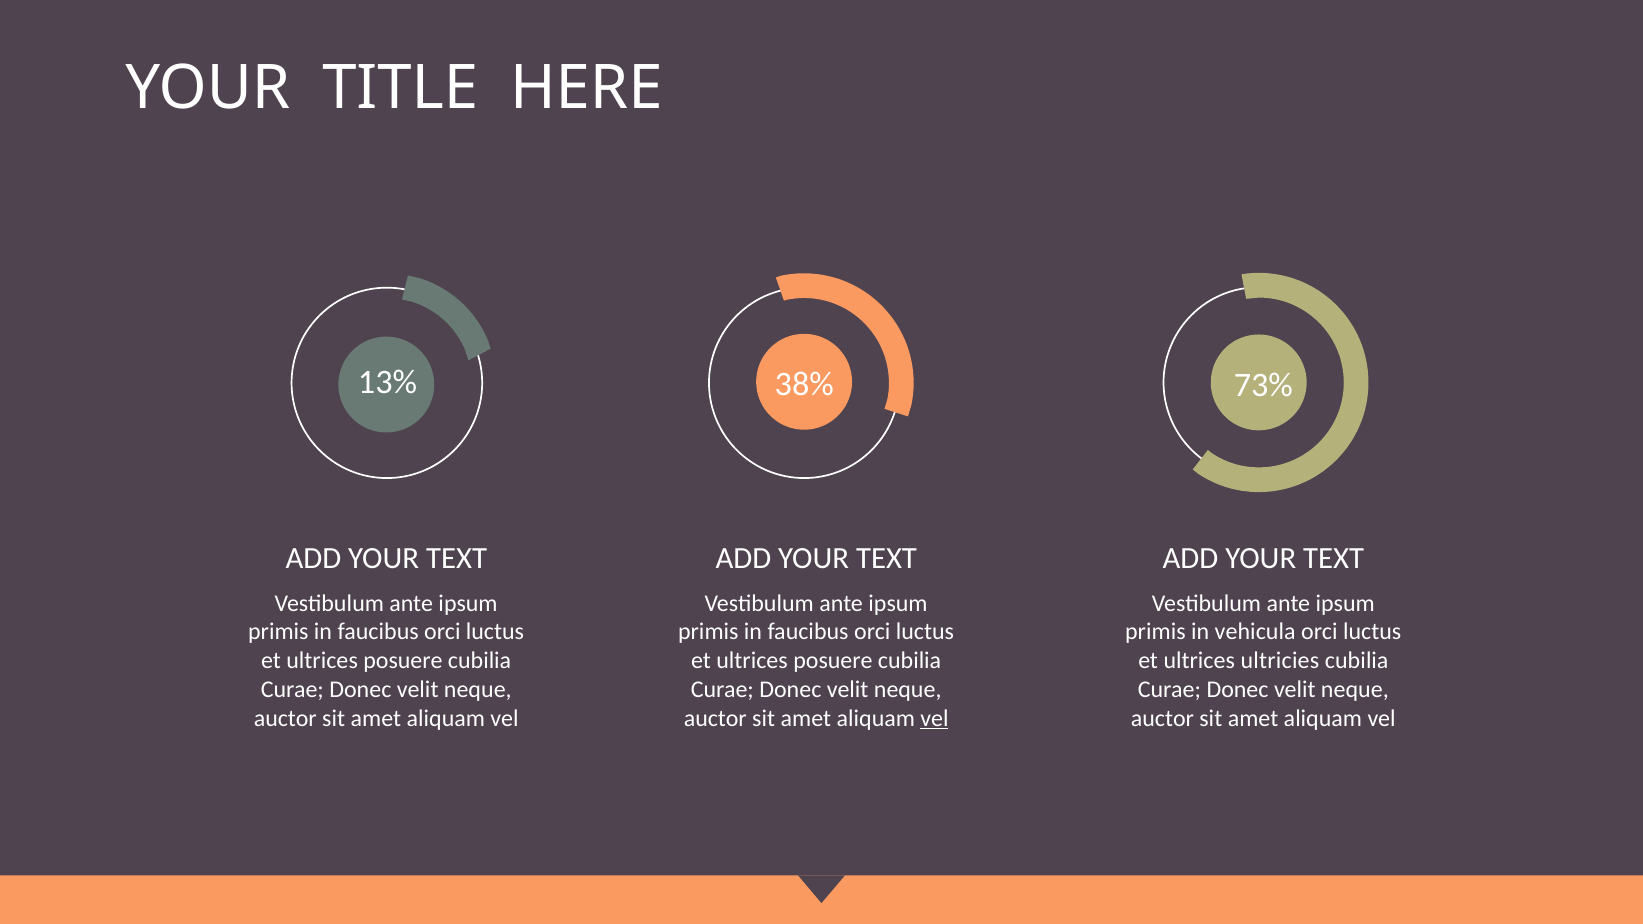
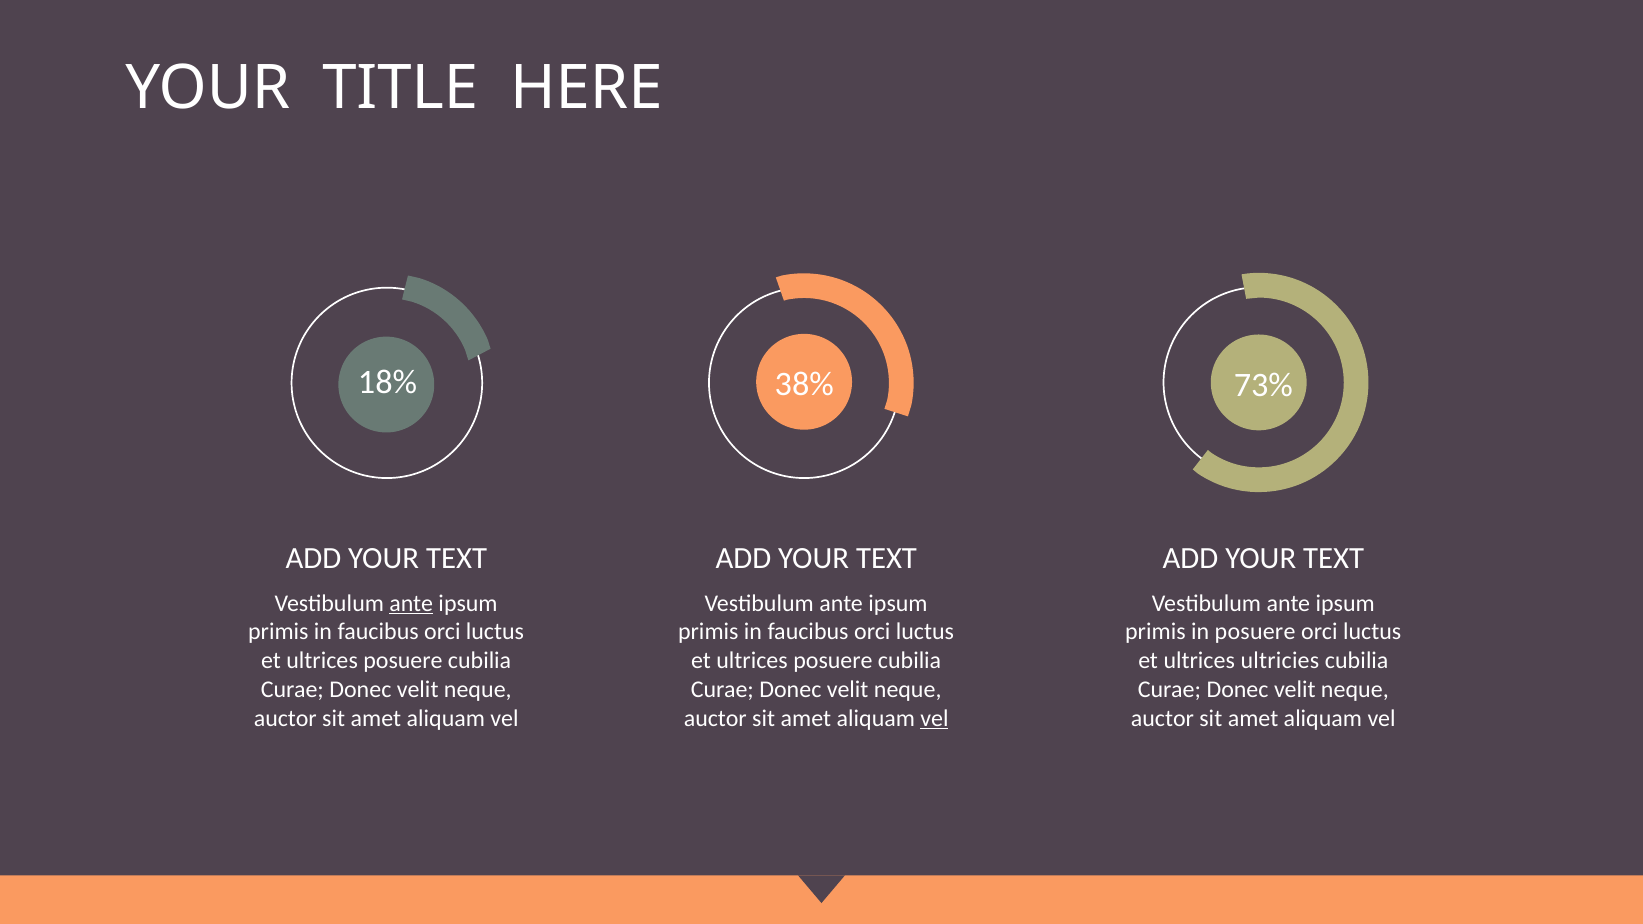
13%: 13% -> 18%
ante at (411, 603) underline: none -> present
in vehicula: vehicula -> posuere
